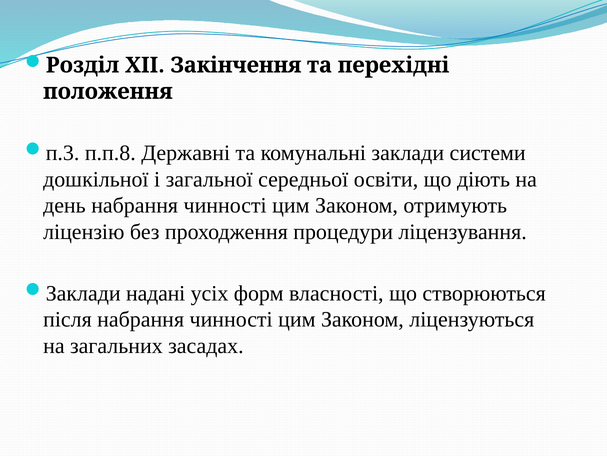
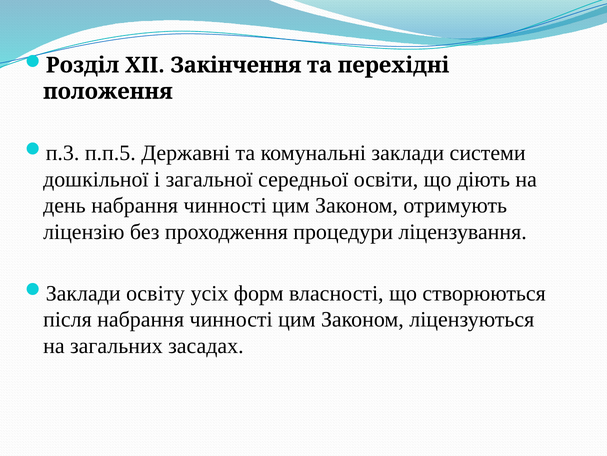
п.п.8: п.п.8 -> п.п.5
надані: надані -> освіту
